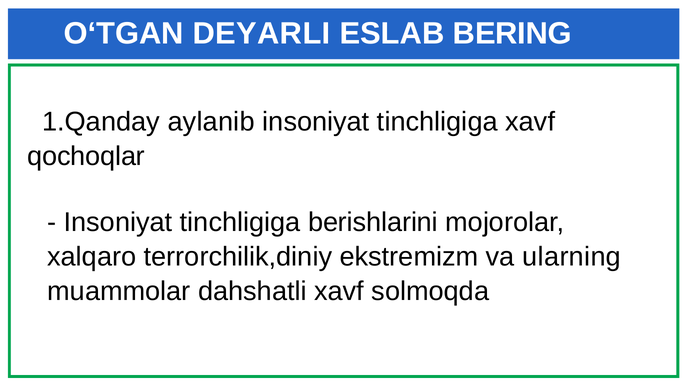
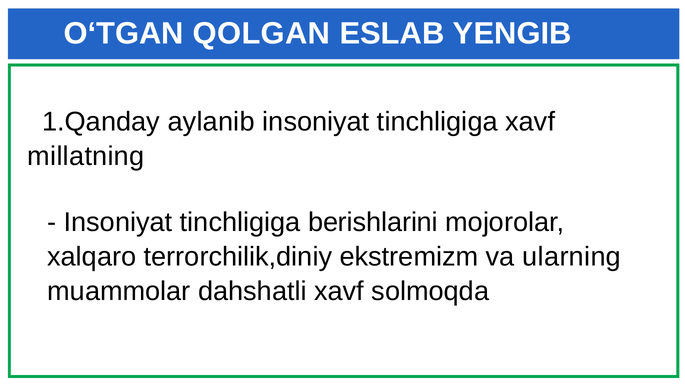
DEYARLI: DEYARLI -> QOLGAN
BERING: BERING -> YENGIB
qochoqlar: qochoqlar -> millatning
